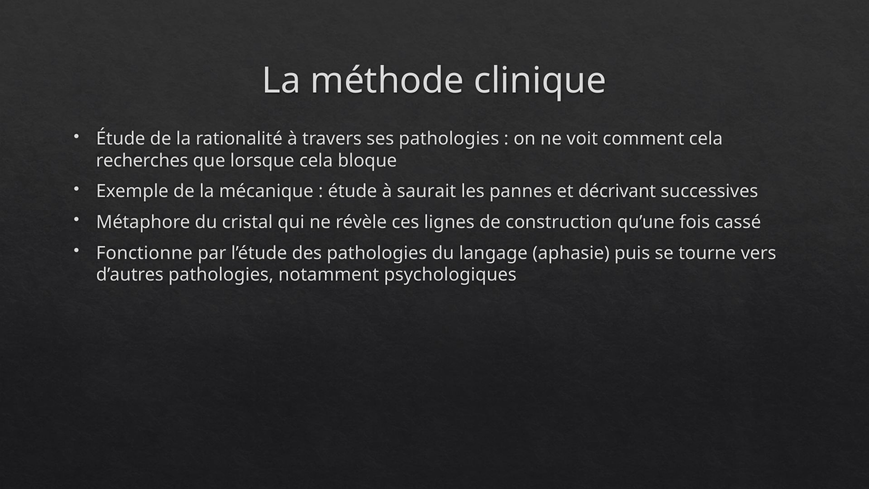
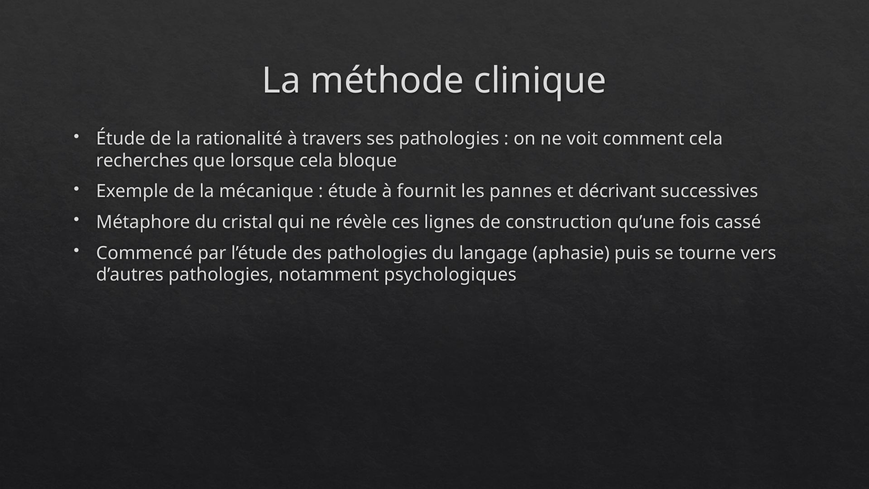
saurait: saurait -> fournit
Fonctionne: Fonctionne -> Commencé
